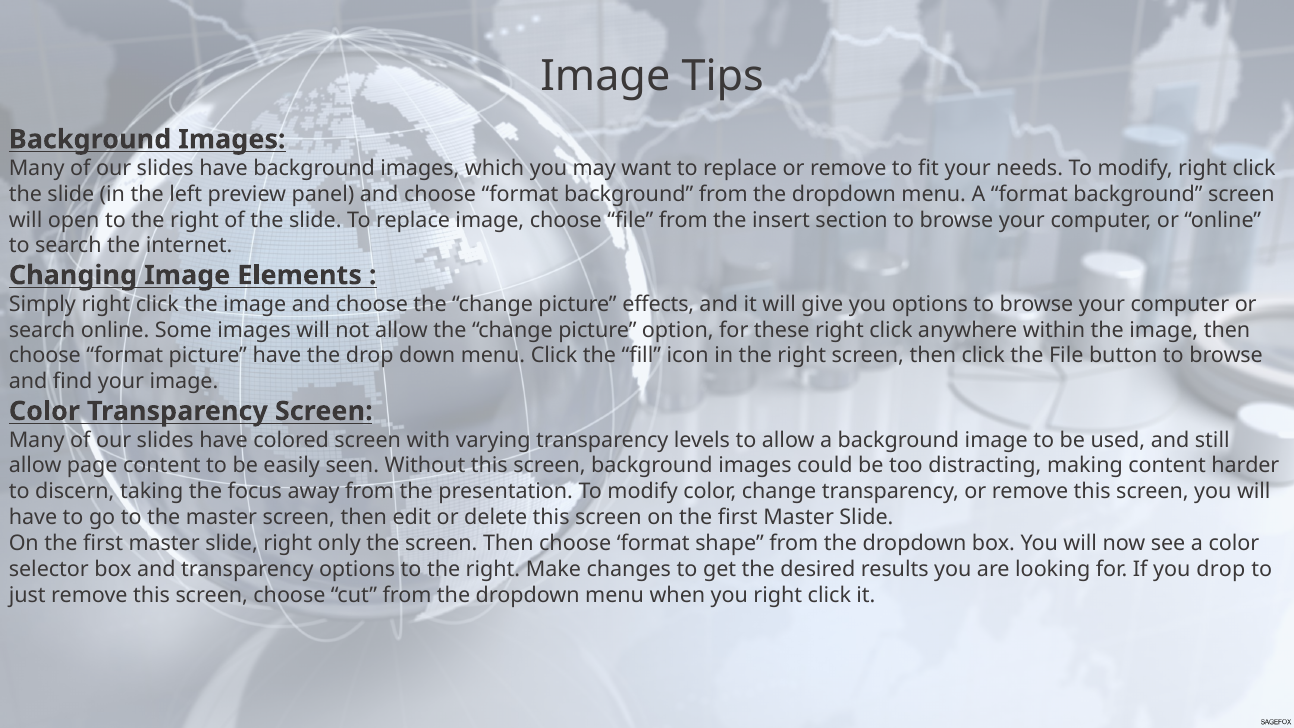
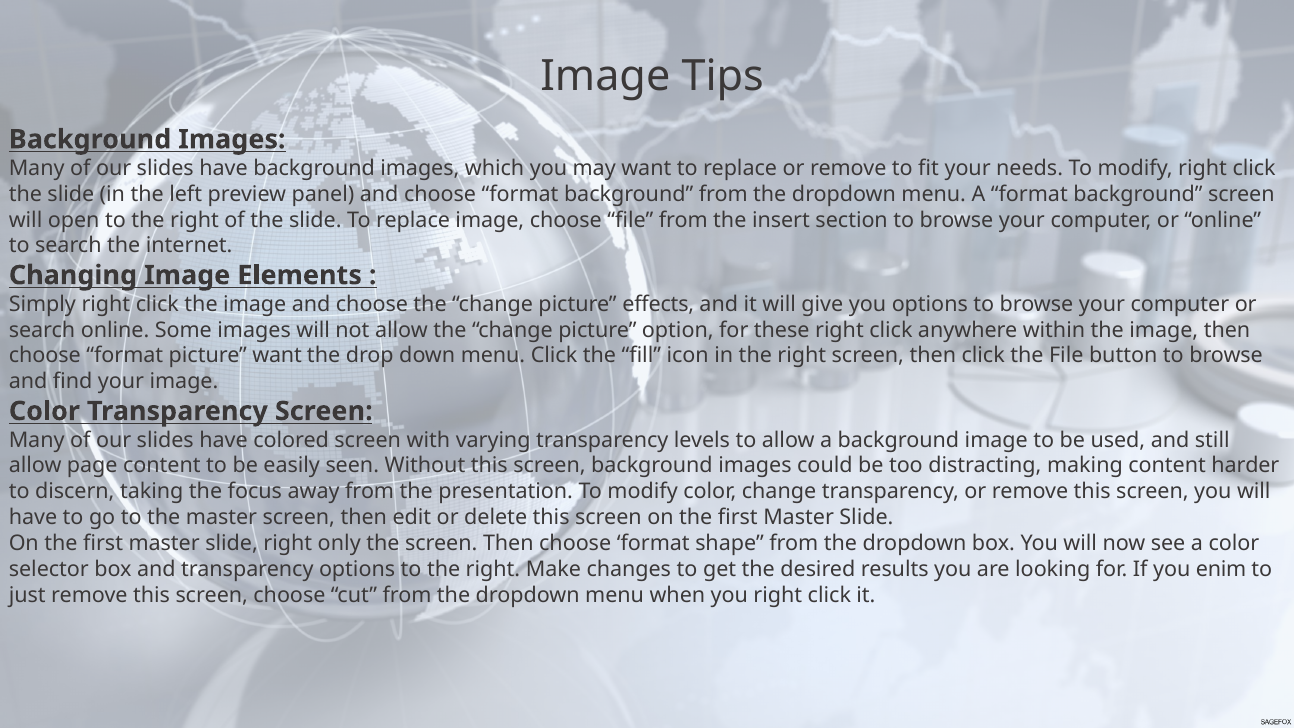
picture have: have -> want
you drop: drop -> enim
